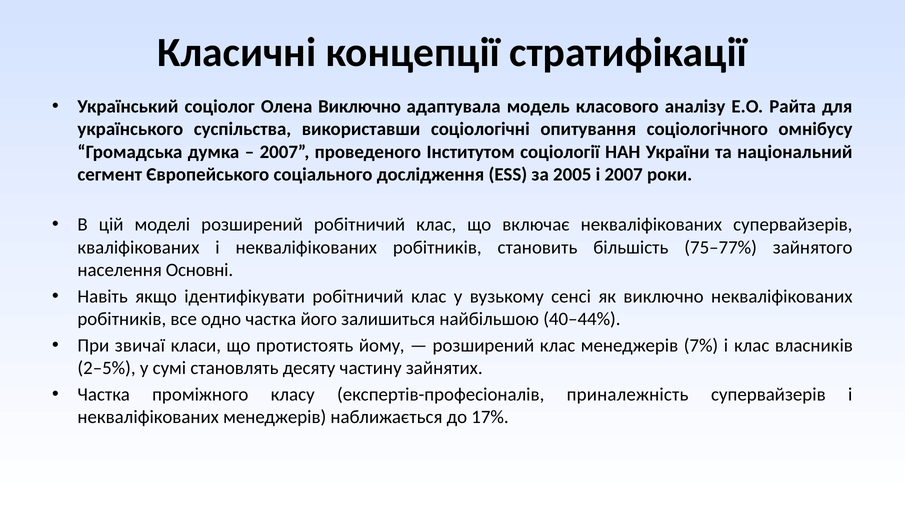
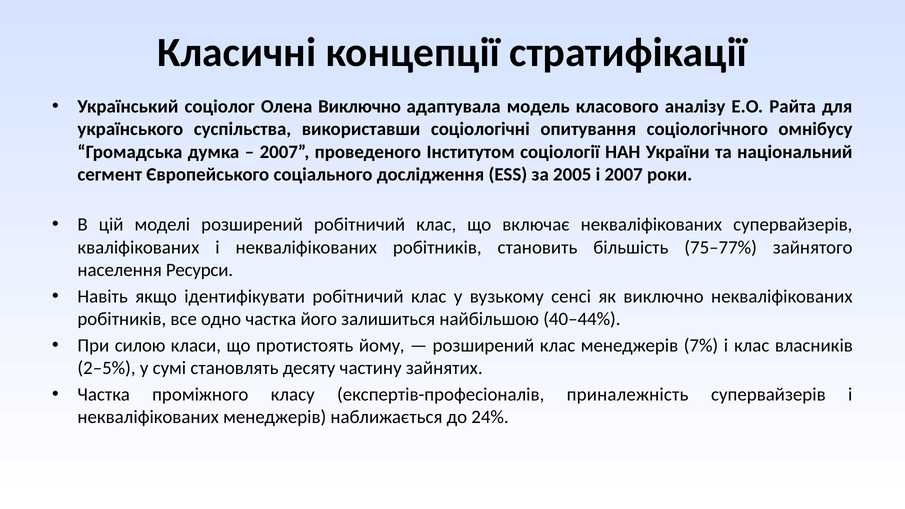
Основні: Основні -> Ресурси
звичаї: звичаї -> силою
17%: 17% -> 24%
